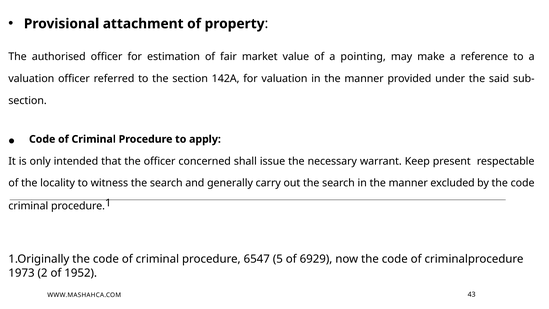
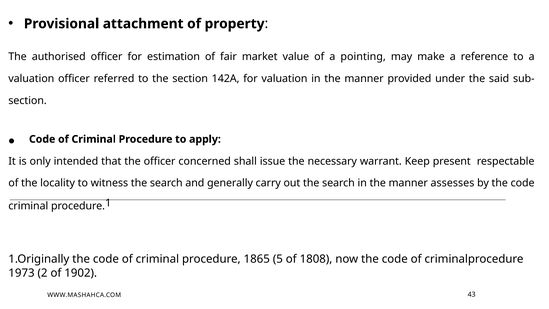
excluded: excluded -> assesses
6547: 6547 -> 1865
6929: 6929 -> 1808
1952: 1952 -> 1902
